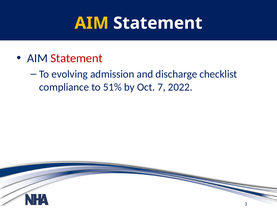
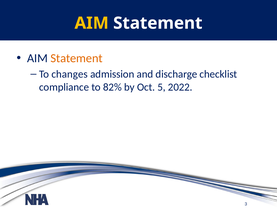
Statement at (77, 58) colour: red -> orange
evolving: evolving -> changes
51%: 51% -> 82%
7: 7 -> 5
